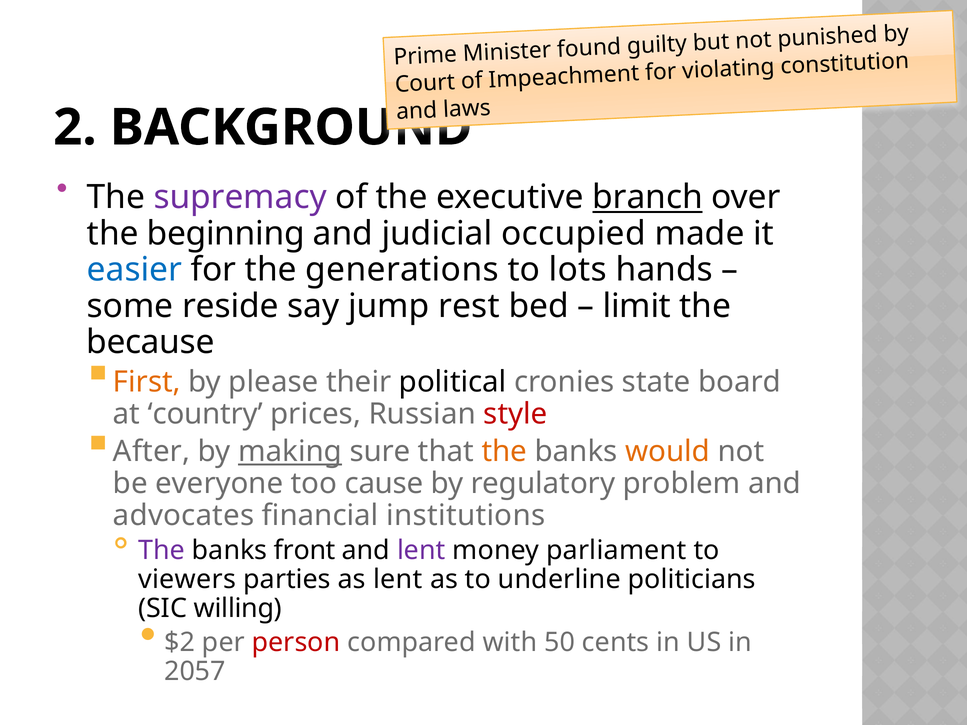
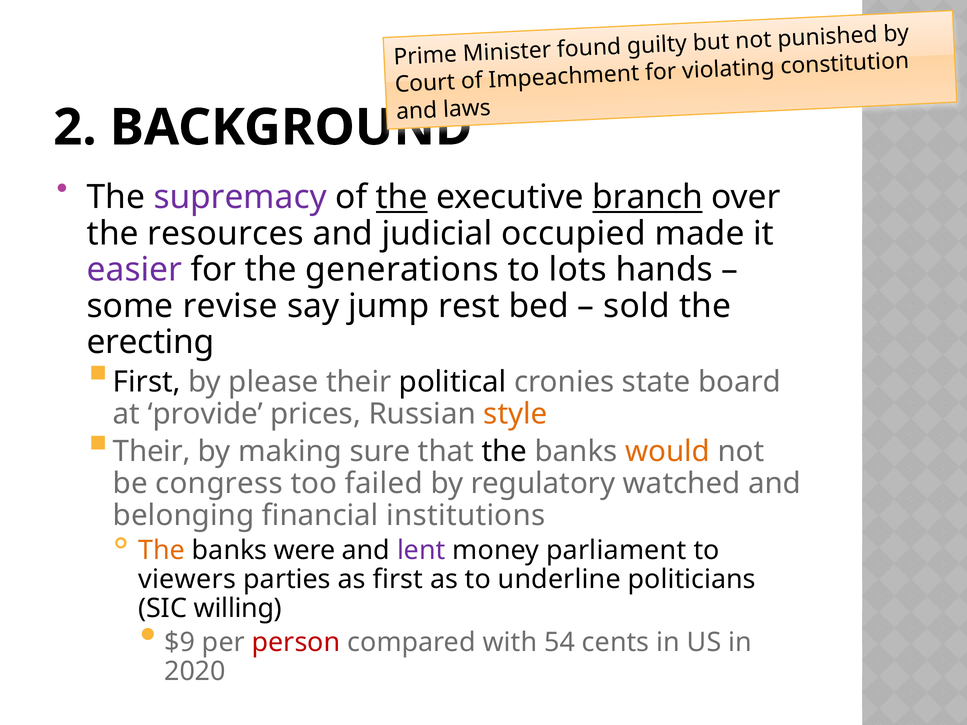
the at (402, 197) underline: none -> present
beginning: beginning -> resources
easier colour: blue -> purple
reside: reside -> revise
limit: limit -> sold
because: because -> erecting
First at (147, 382) colour: orange -> black
country: country -> provide
style colour: red -> orange
After at (152, 452): After -> Their
making underline: present -> none
the at (504, 452) colour: orange -> black
everyone: everyone -> congress
cause: cause -> failed
problem: problem -> watched
advocates: advocates -> belonging
The at (161, 551) colour: purple -> orange
front: front -> were
as lent: lent -> first
$2: $2 -> $9
50: 50 -> 54
2057: 2057 -> 2020
